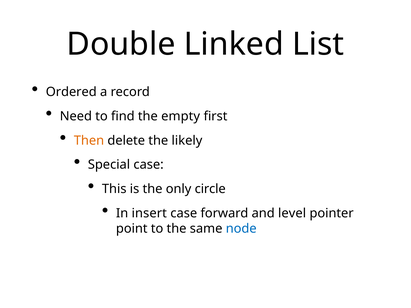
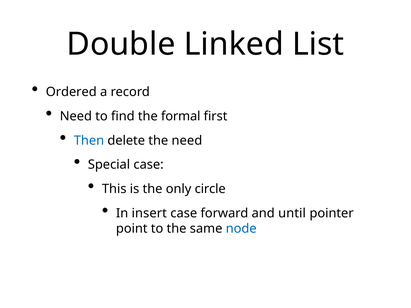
empty: empty -> formal
Then colour: orange -> blue
the likely: likely -> need
level: level -> until
